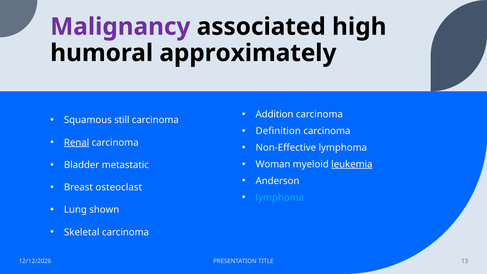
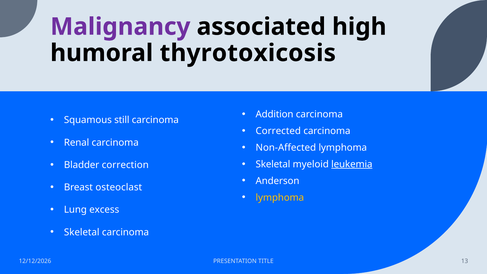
approximately: approximately -> thyrotoxicosis
Definition: Definition -> Corrected
Renal underline: present -> none
Non-Effective: Non-Effective -> Non-Affected
Woman at (273, 164): Woman -> Skeletal
metastatic: metastatic -> correction
lymphoma at (280, 197) colour: light blue -> yellow
shown: shown -> excess
